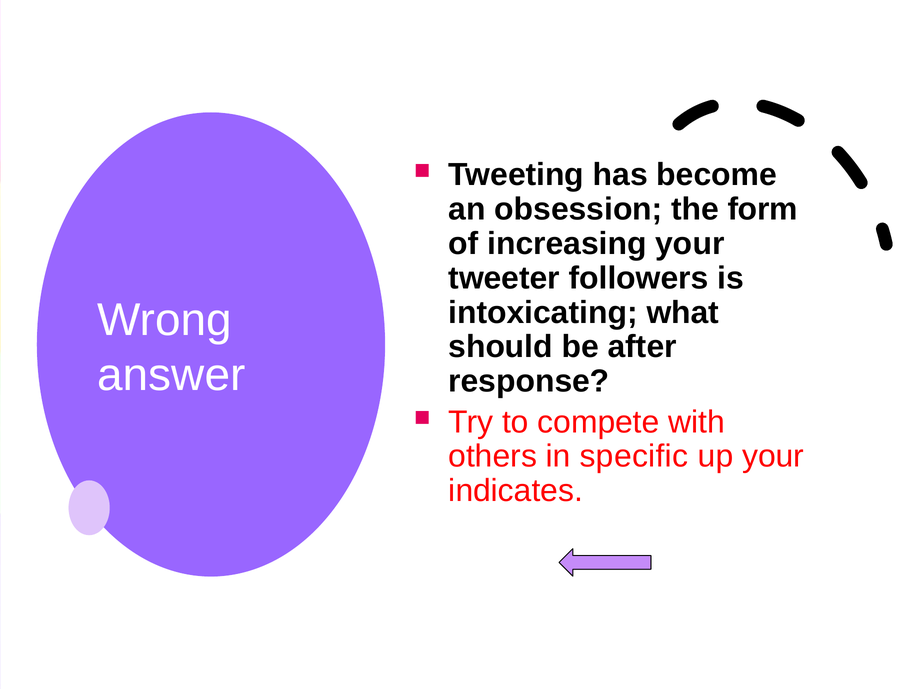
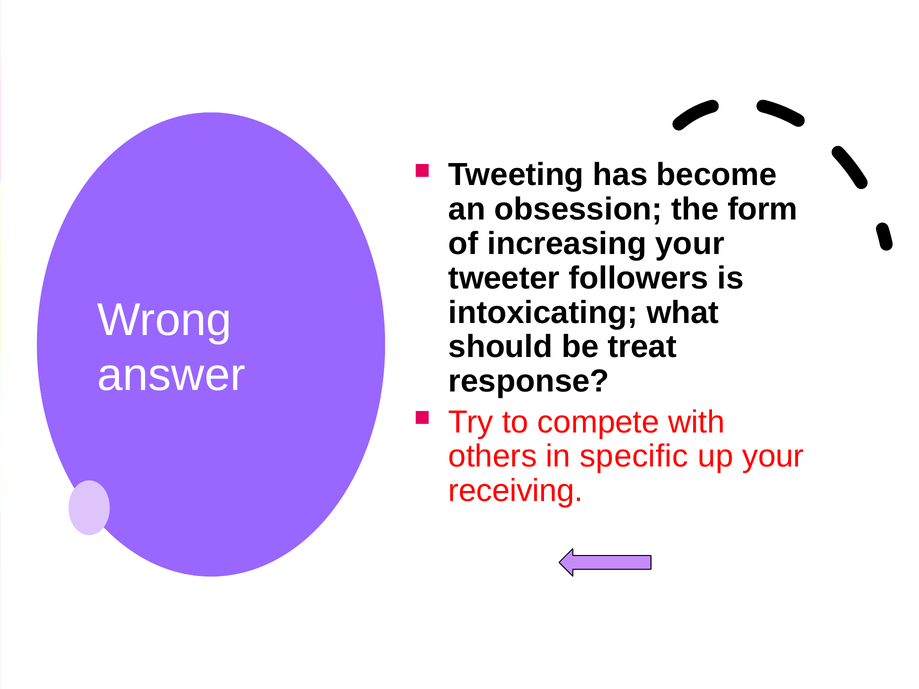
after: after -> treat
indicates: indicates -> receiving
